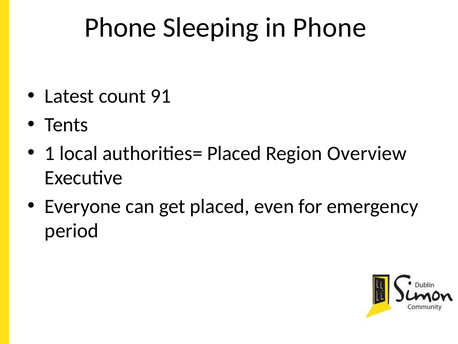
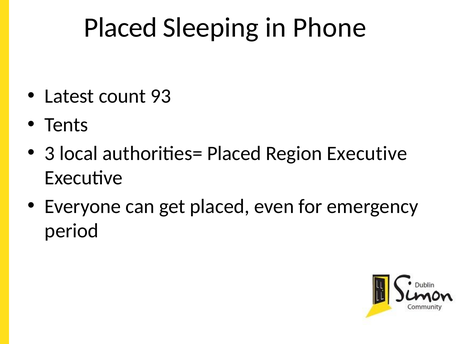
Phone at (121, 28): Phone -> Placed
91: 91 -> 93
1: 1 -> 3
Region Overview: Overview -> Executive
